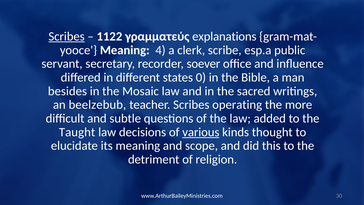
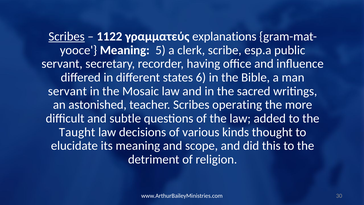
4: 4 -> 5
soever: soever -> having
0: 0 -> 6
besides at (67, 91): besides -> servant
beelzebub: beelzebub -> astonished
various underline: present -> none
